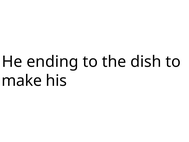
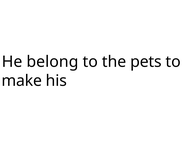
ending: ending -> belong
dish: dish -> pets
